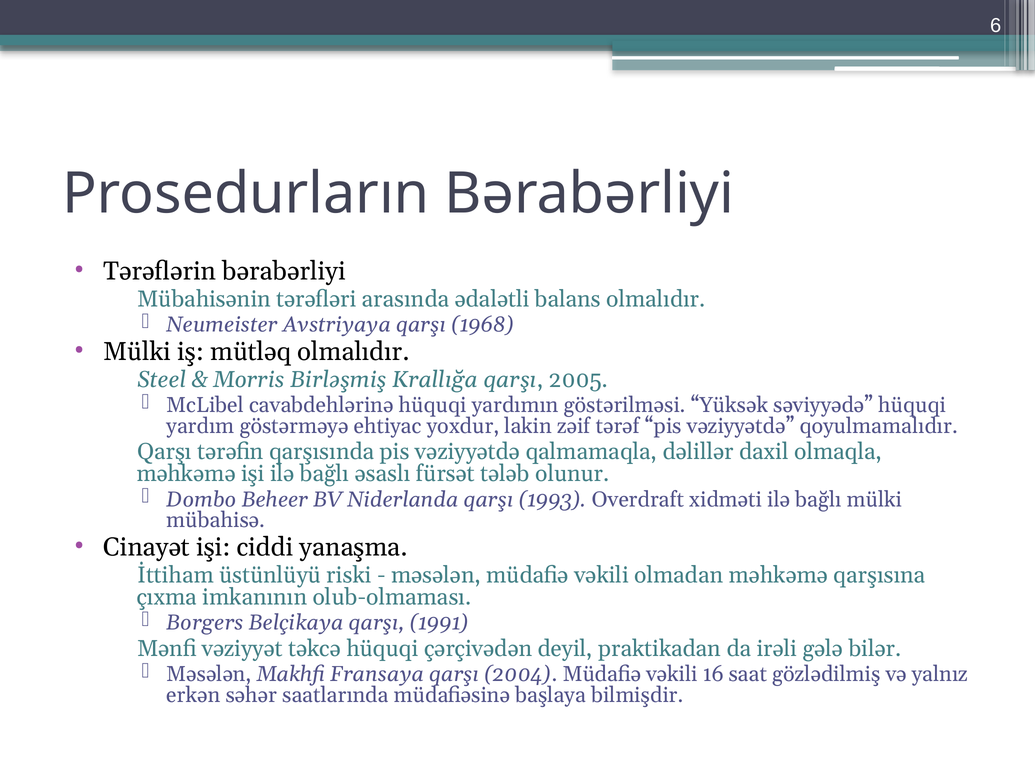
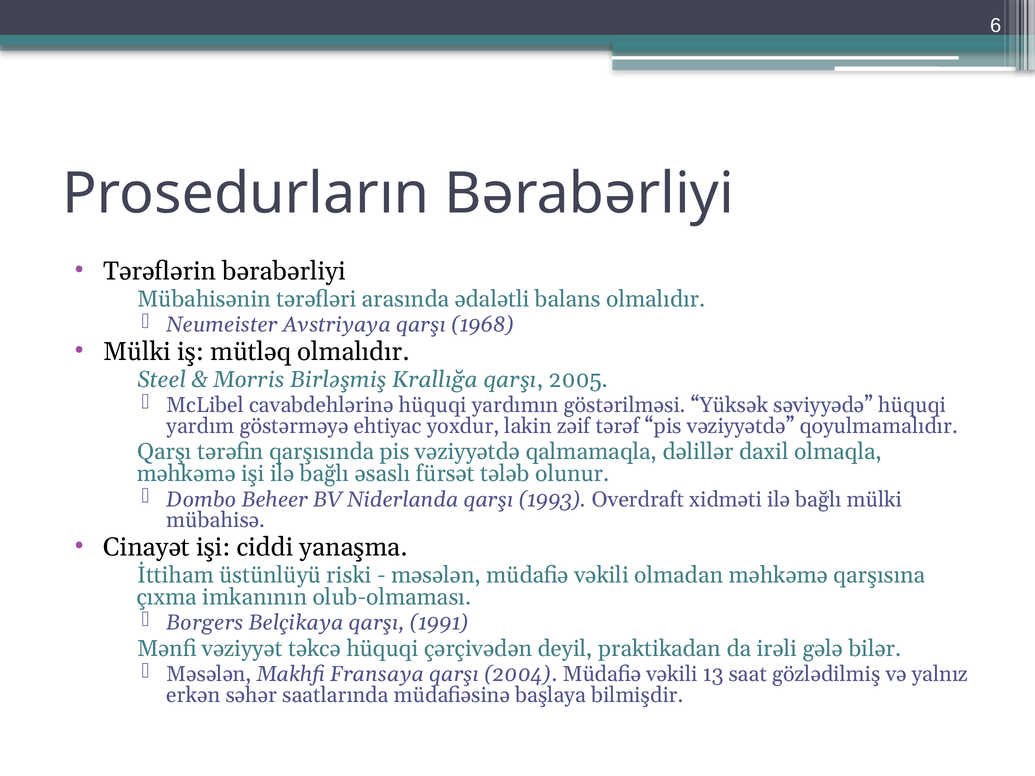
16: 16 -> 13
